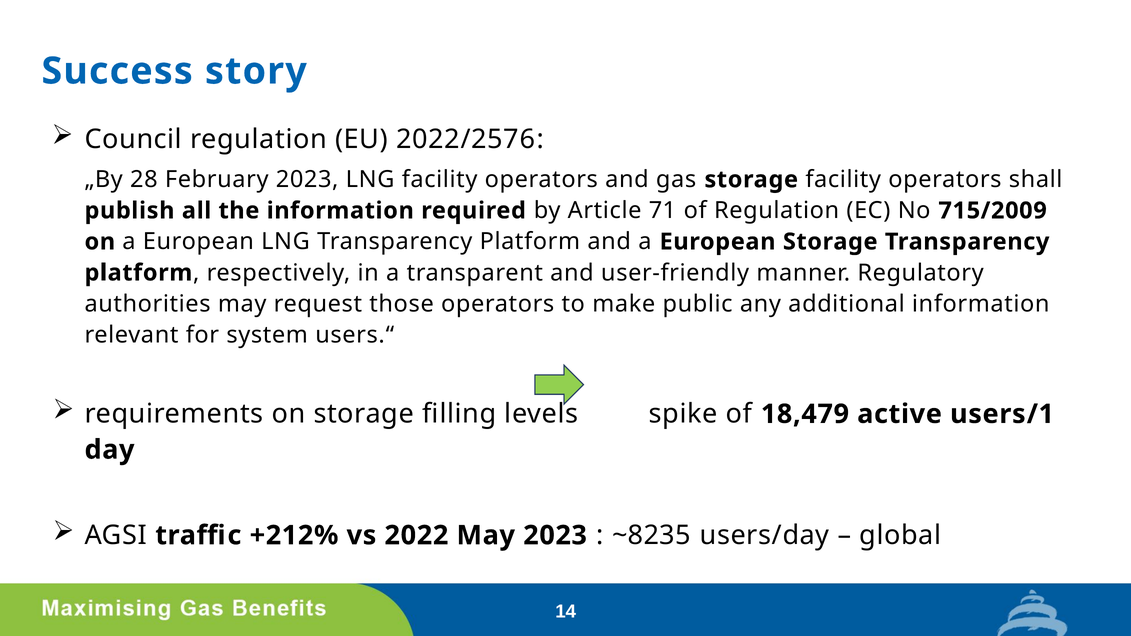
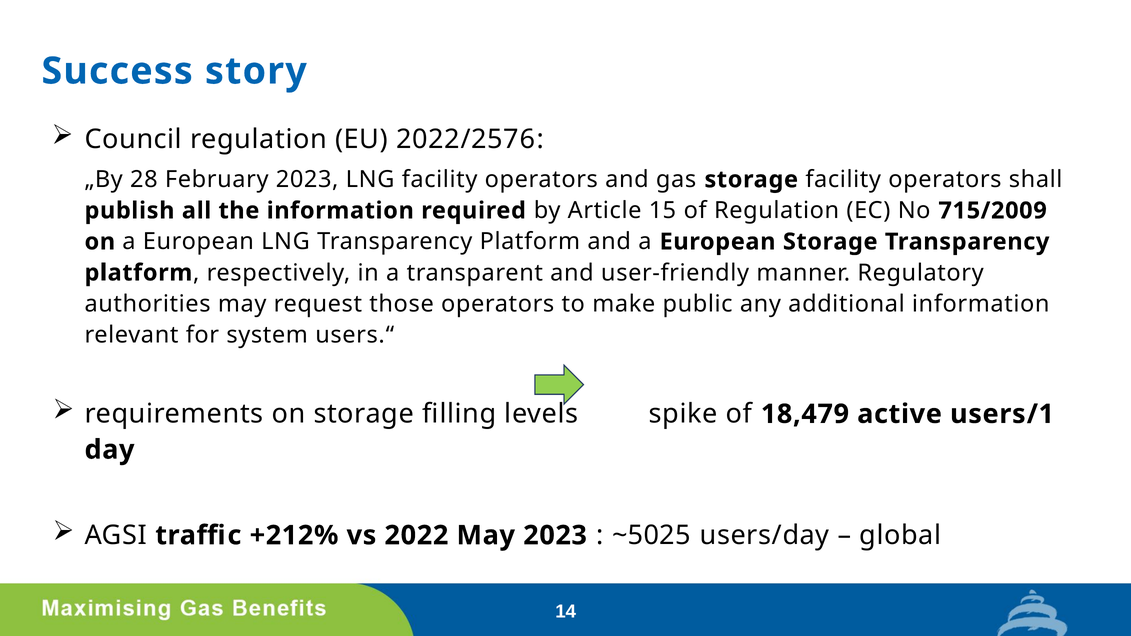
71: 71 -> 15
~8235: ~8235 -> ~5025
